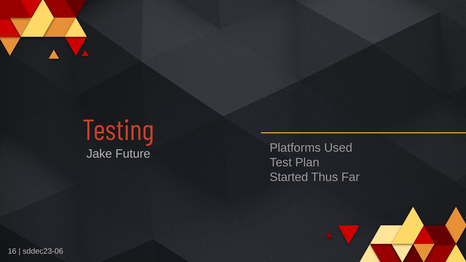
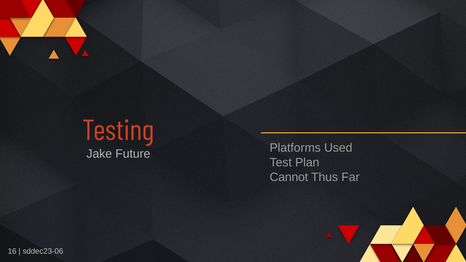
Started: Started -> Cannot
